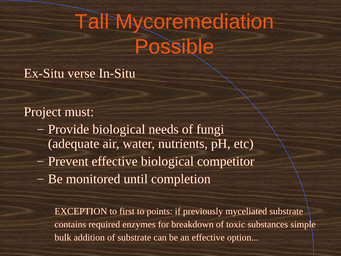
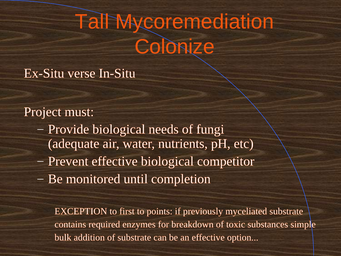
Possible: Possible -> Colonize
